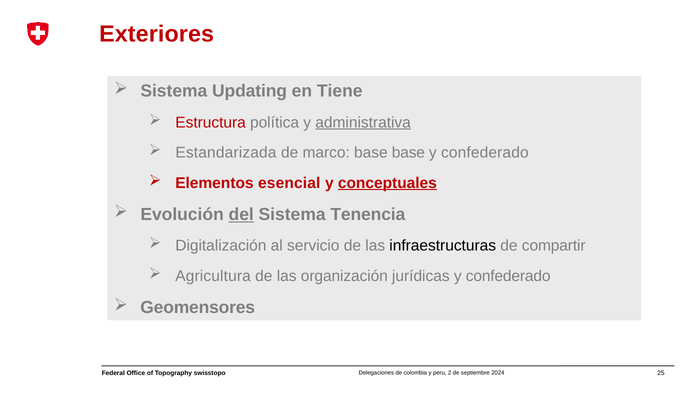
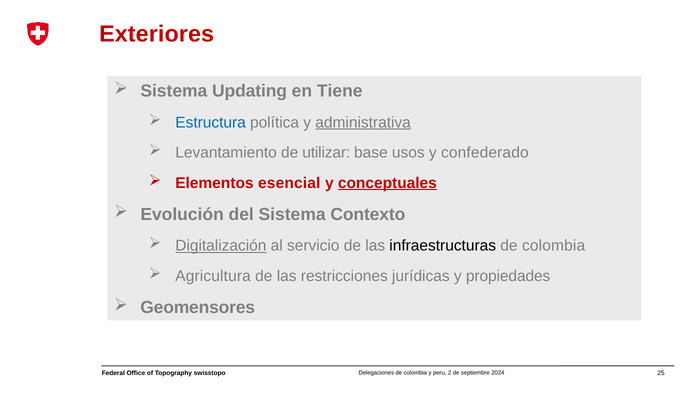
Estructura colour: red -> blue
Estandarizada: Estandarizada -> Levantamiento
marco: marco -> utilizar
base base: base -> usos
del underline: present -> none
Tenencia: Tenencia -> Contexto
Digitalización underline: none -> present
compartir at (554, 246): compartir -> colombia
organización: organización -> restricciones
jurídicas y confederado: confederado -> propiedades
